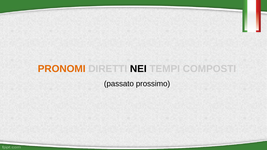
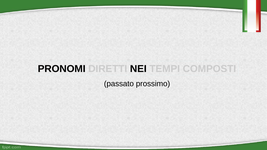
PRONOMI colour: orange -> black
